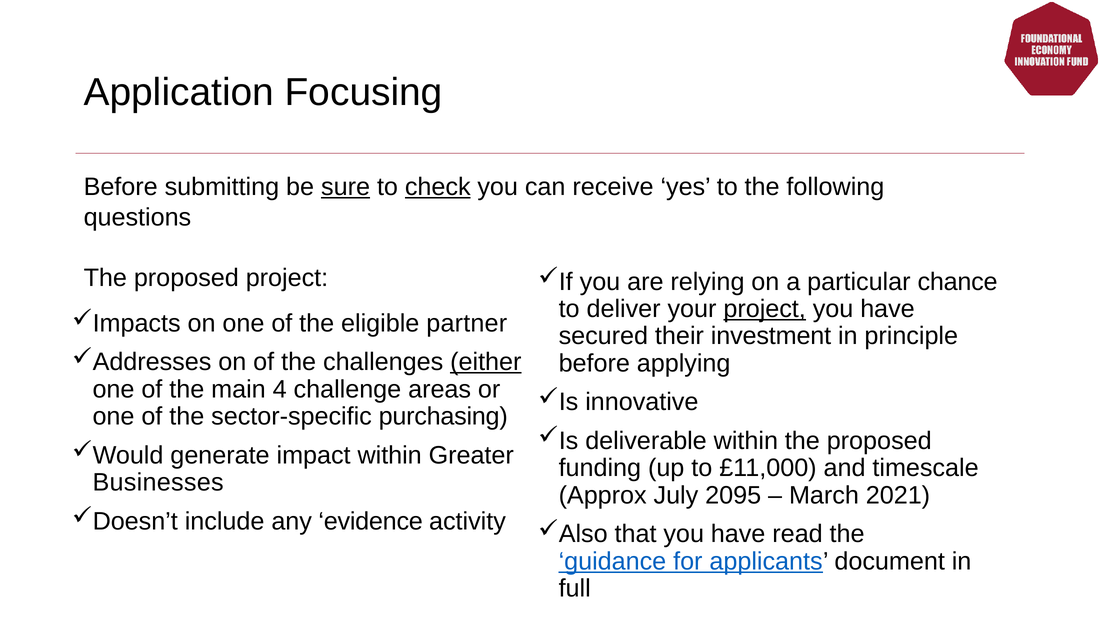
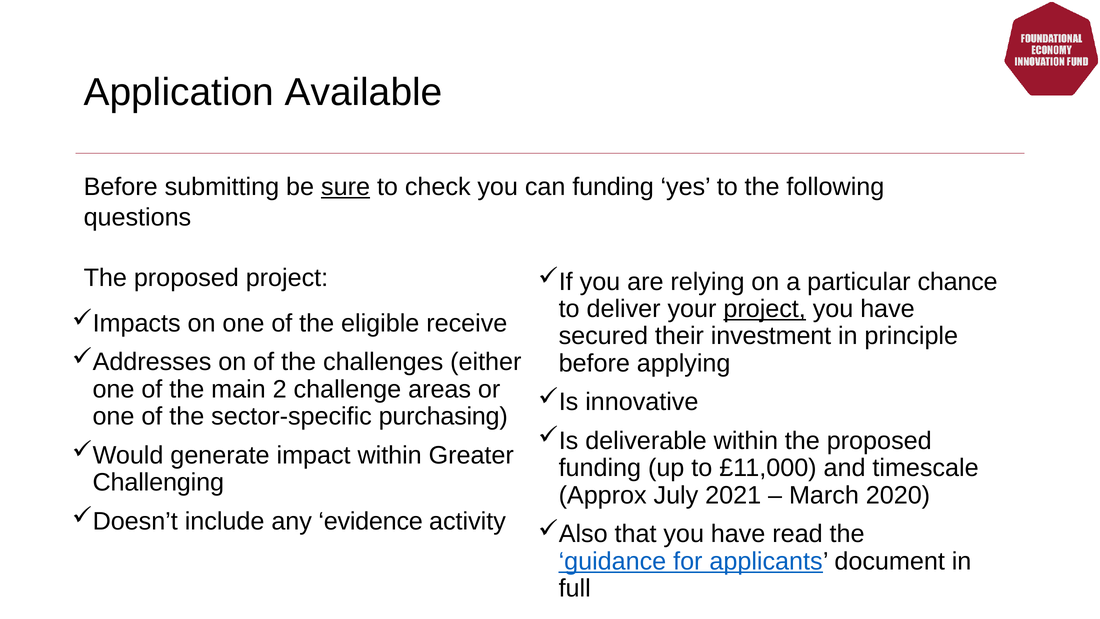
Focusing: Focusing -> Available
check underline: present -> none
can receive: receive -> funding
partner: partner -> receive
either underline: present -> none
4: 4 -> 2
Businesses: Businesses -> Challenging
2095: 2095 -> 2021
2021: 2021 -> 2020
